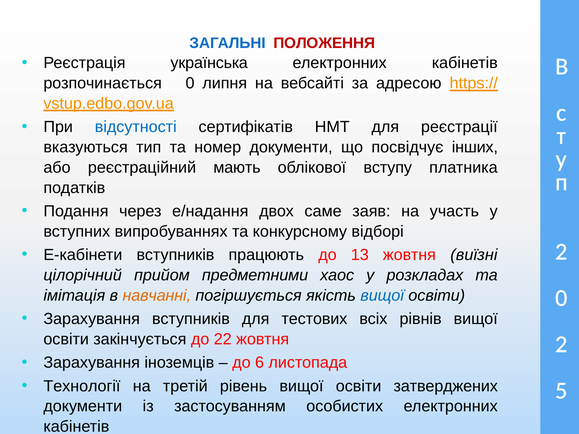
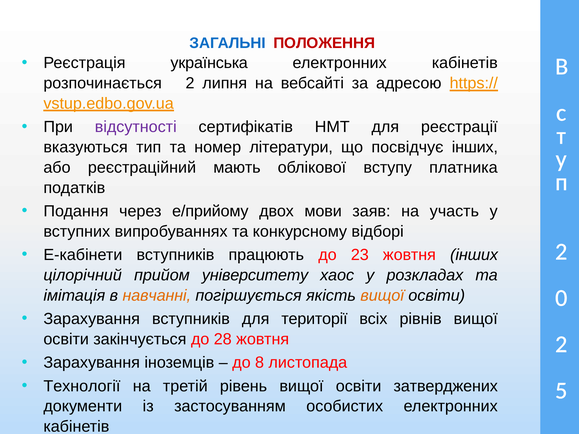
розпочинається 0: 0 -> 2
відсутності colour: blue -> purple
номер документи: документи -> літератури
е/надання: е/надання -> е/прийому
саме: саме -> мови
13: 13 -> 23
жовтня виїзні: виїзні -> інших
предметними: предметними -> університету
вищої at (382, 296) colour: blue -> orange
тестових: тестових -> території
22: 22 -> 28
6: 6 -> 8
